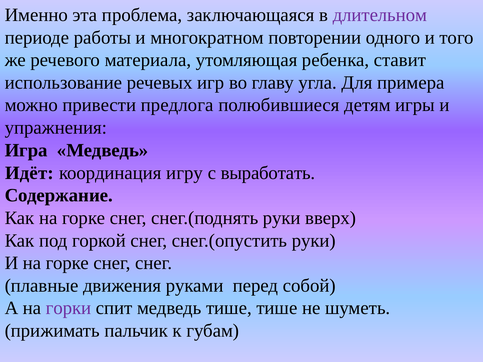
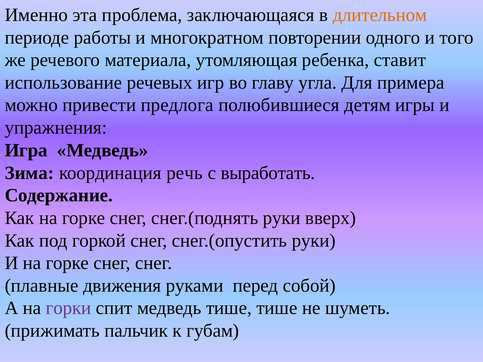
длительном colour: purple -> orange
Идёт: Идёт -> Зима
игру: игру -> речь
